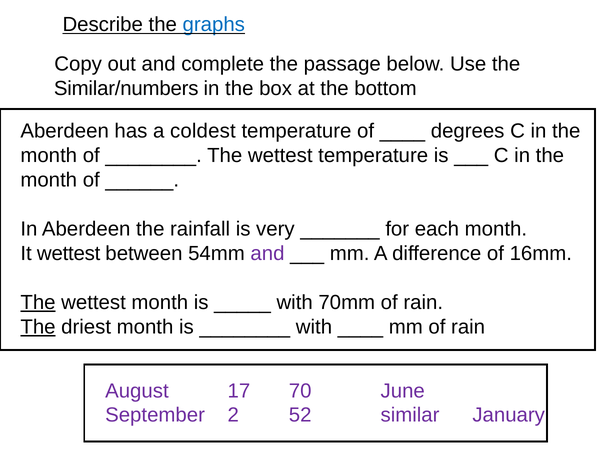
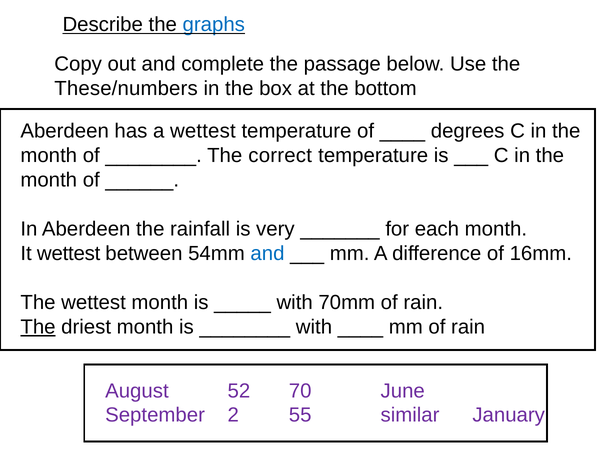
Similar/numbers: Similar/numbers -> These/numbers
a coldest: coldest -> wettest
wettest at (280, 156): wettest -> correct
and at (267, 254) colour: purple -> blue
The at (38, 303) underline: present -> none
17: 17 -> 52
52: 52 -> 55
